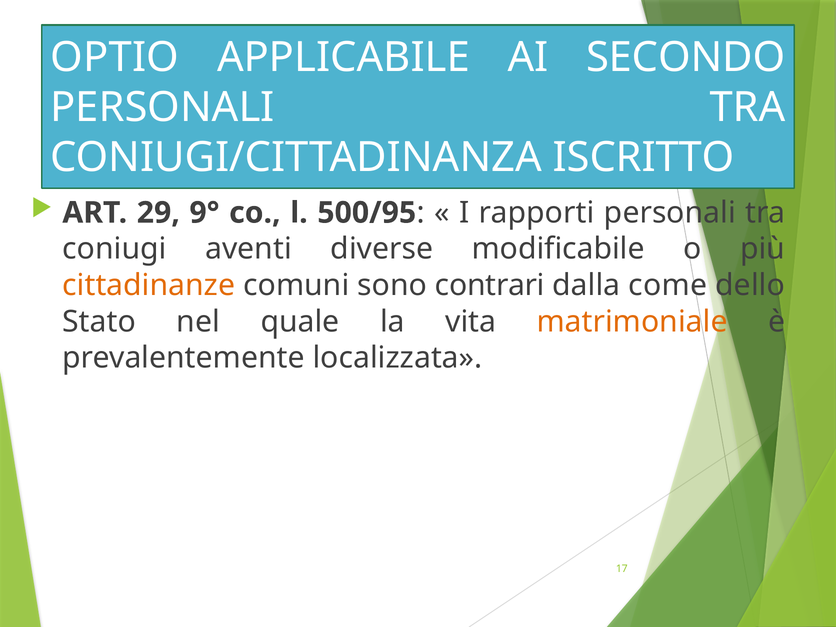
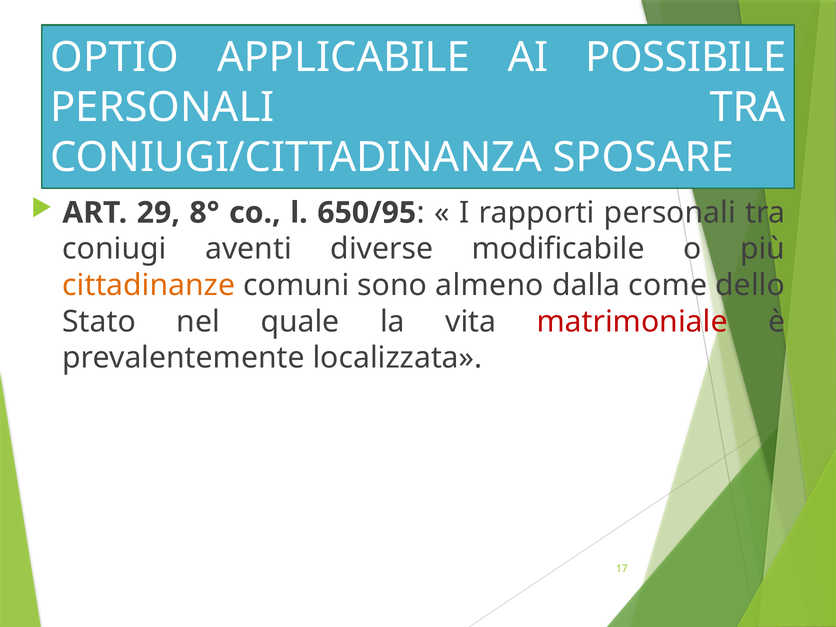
SECONDO: SECONDO -> POSSIBILE
ISCRITTO: ISCRITTO -> SPOSARE
9°: 9° -> 8°
500/95: 500/95 -> 650/95
contrari: contrari -> almeno
matrimoniale colour: orange -> red
